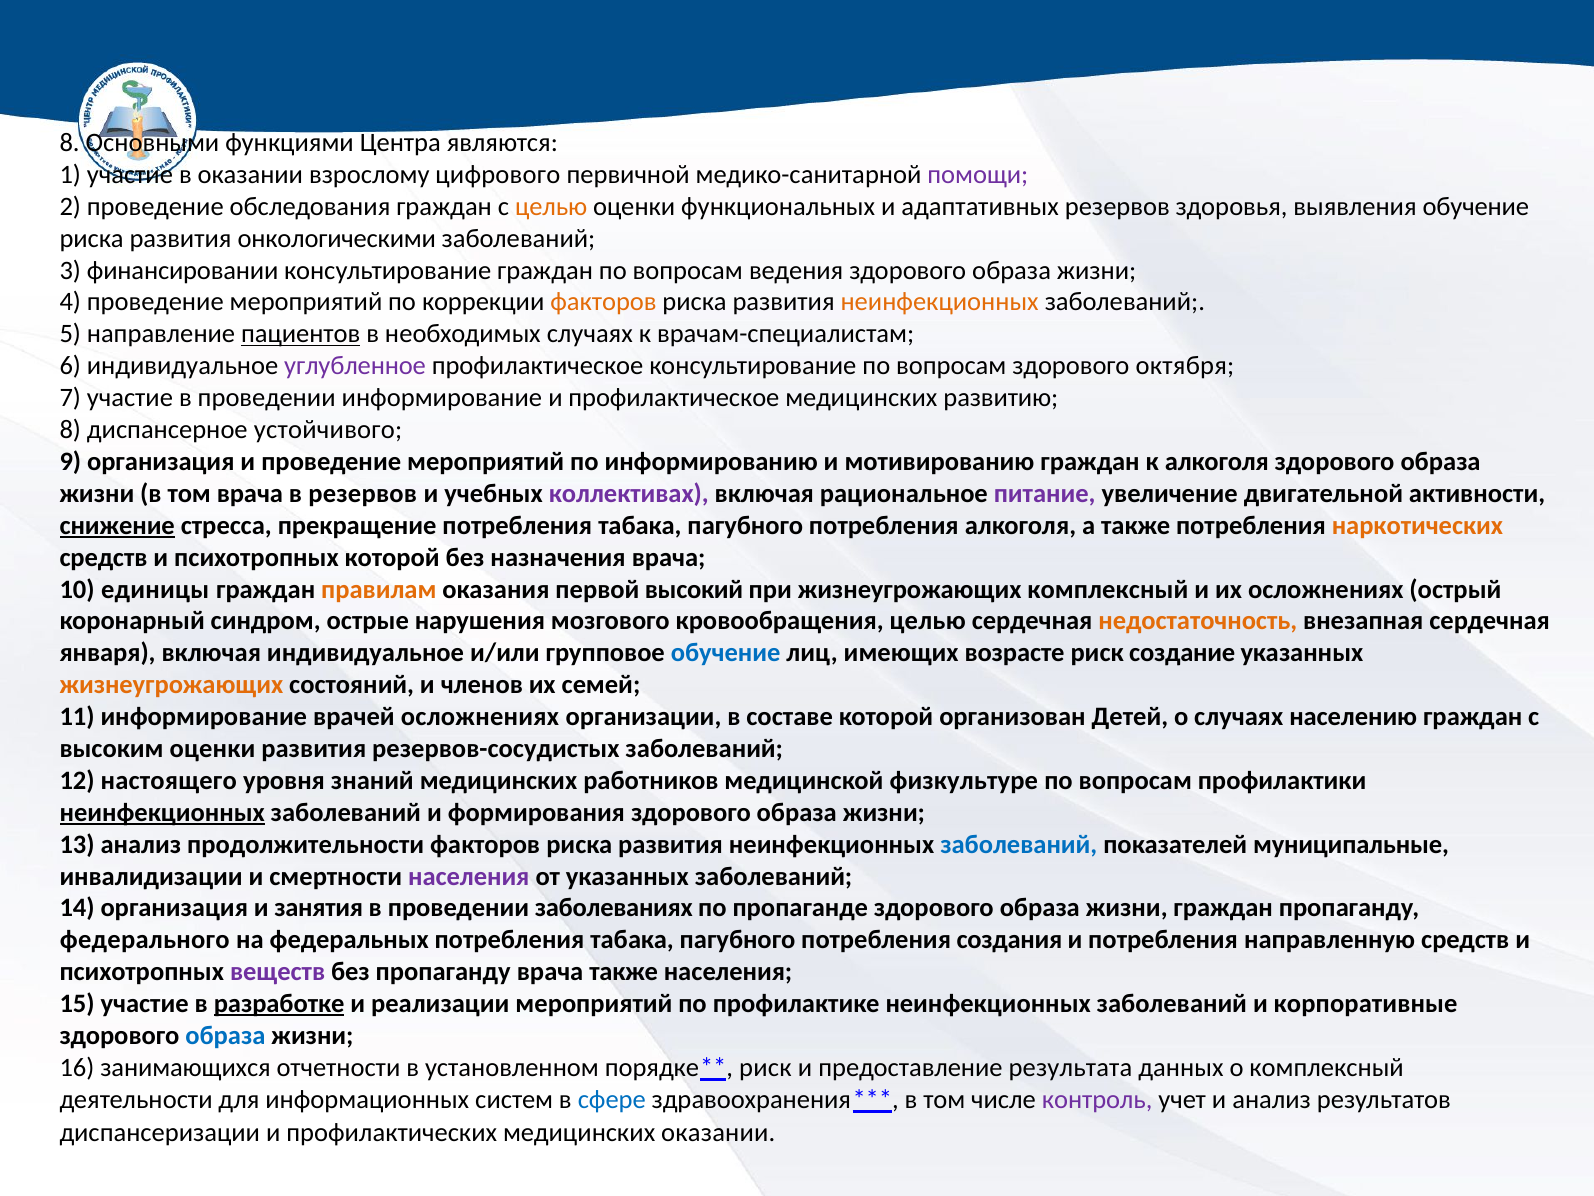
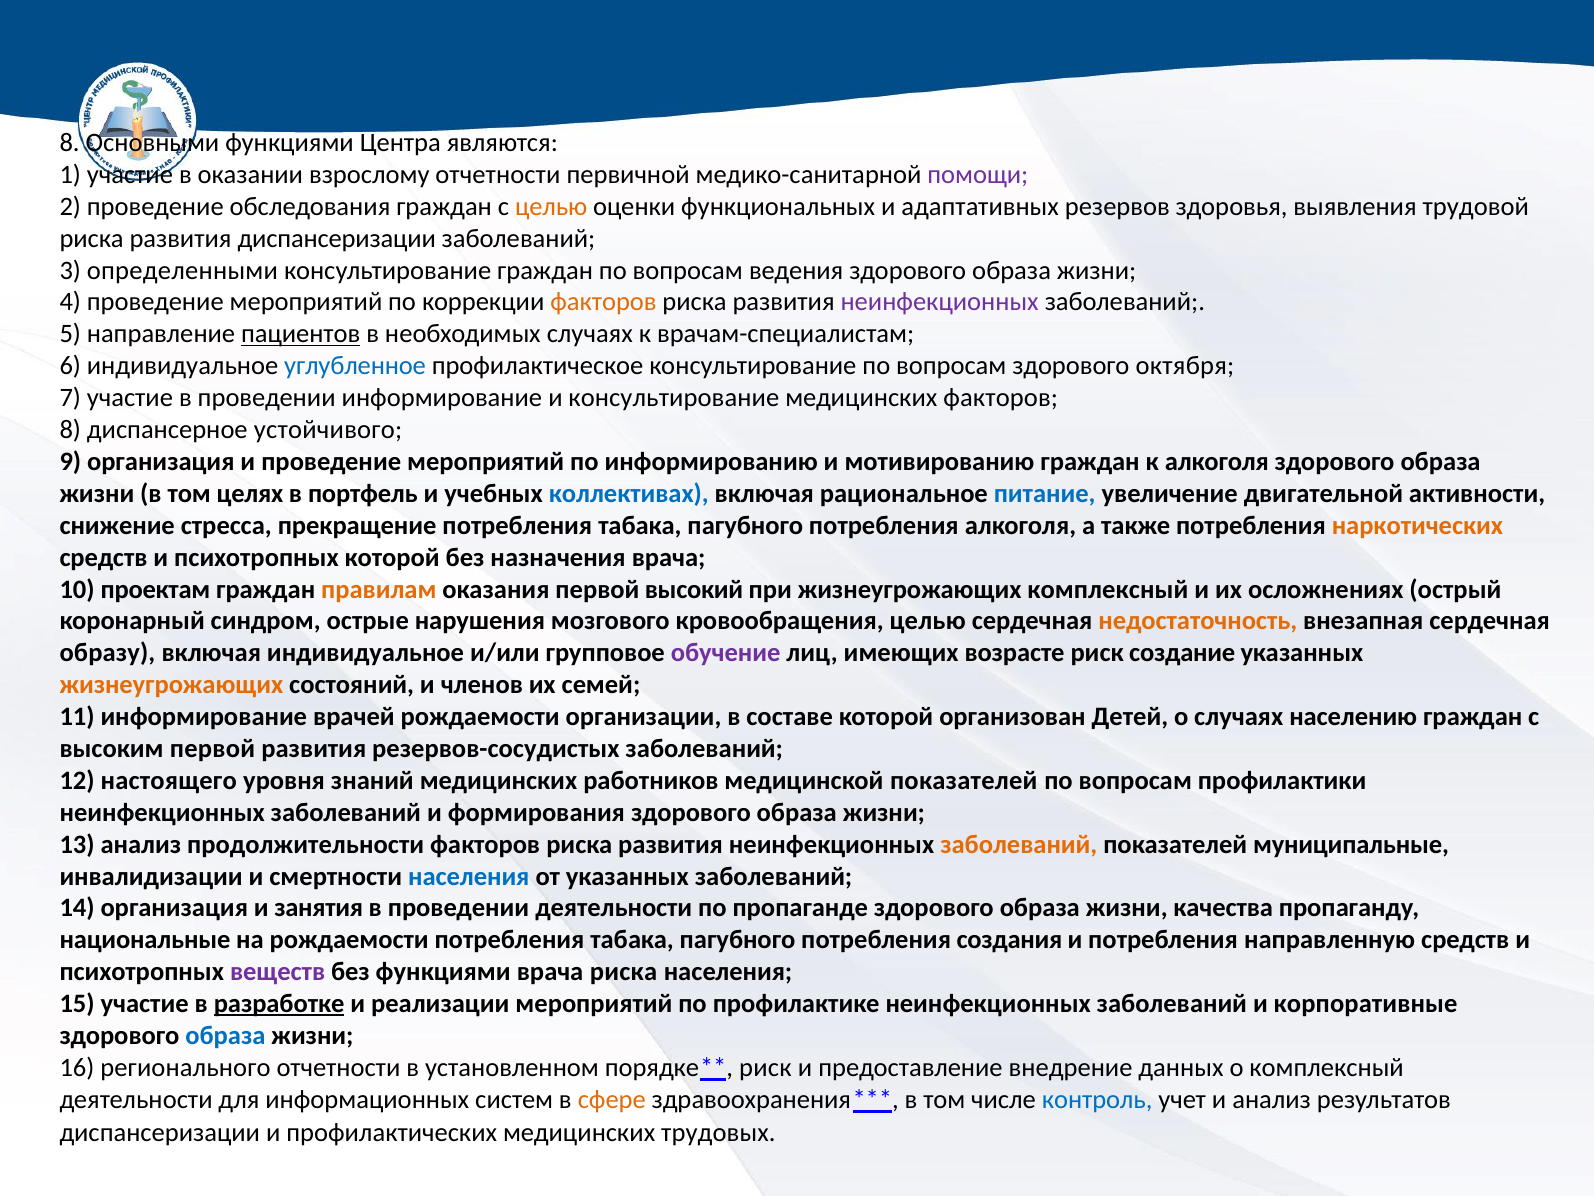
взрослому цифрового: цифрового -> отчетности
выявления обучение: обучение -> трудовой
развития онкологическими: онкологическими -> диспансеризации
финансировании: финансировании -> определенными
неинфекционных at (940, 302) colour: orange -> purple
углубленное colour: purple -> blue
и профилактическое: профилактическое -> консультирование
медицинских развитию: развитию -> факторов
том врача: врача -> целях
в резервов: резервов -> портфель
коллективах colour: purple -> blue
питание colour: purple -> blue
снижение underline: present -> none
единицы: единицы -> проектам
января: января -> образу
обучение at (726, 653) colour: blue -> purple
врачей осложнениях: осложнениях -> рождаемости
высоким оценки: оценки -> первой
медицинской физкультуре: физкультуре -> показателей
неинфекционных at (162, 812) underline: present -> none
заболеваний at (1019, 844) colour: blue -> orange
населения at (469, 876) colour: purple -> blue
проведении заболеваниях: заболеваниях -> деятельности
жизни граждан: граждан -> качества
федерального: федерального -> национальные
на федеральных: федеральных -> рождаемости
без пропаганду: пропаганду -> функциями
врача также: также -> риска
занимающихся: занимающихся -> регионального
результата: результата -> внедрение
сфере colour: blue -> orange
контроль colour: purple -> blue
медицинских оказании: оказании -> трудовых
